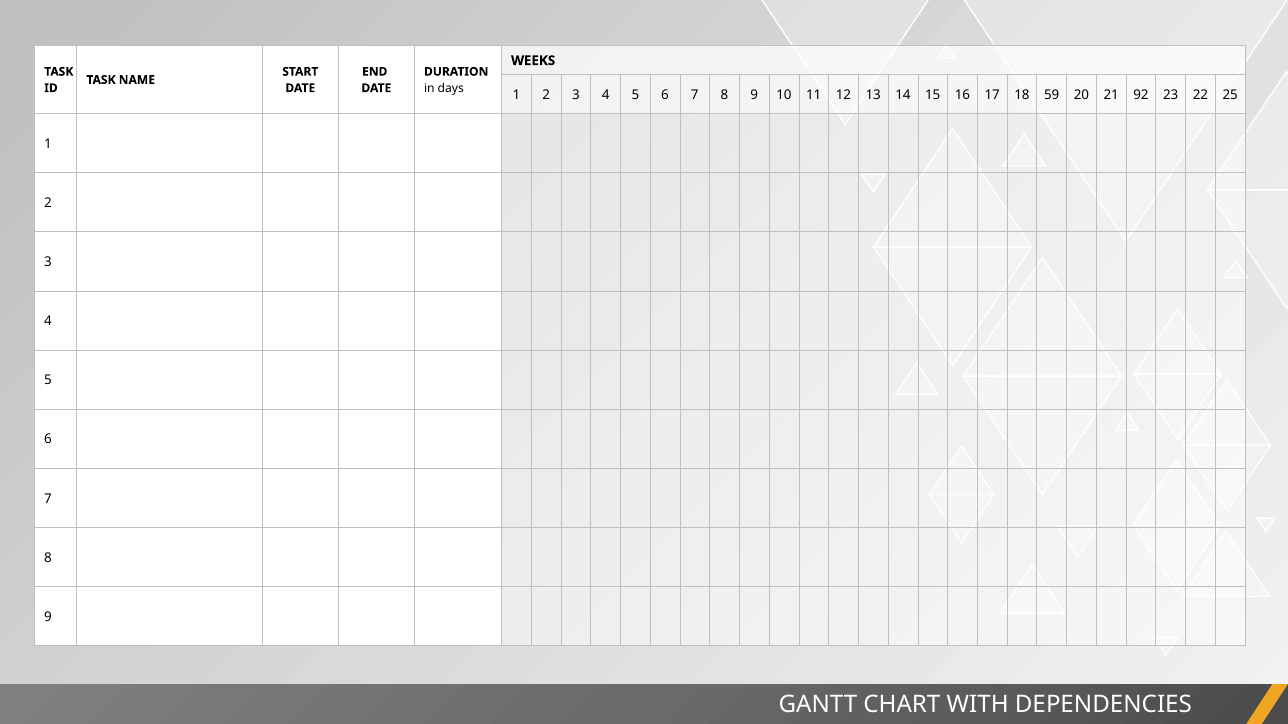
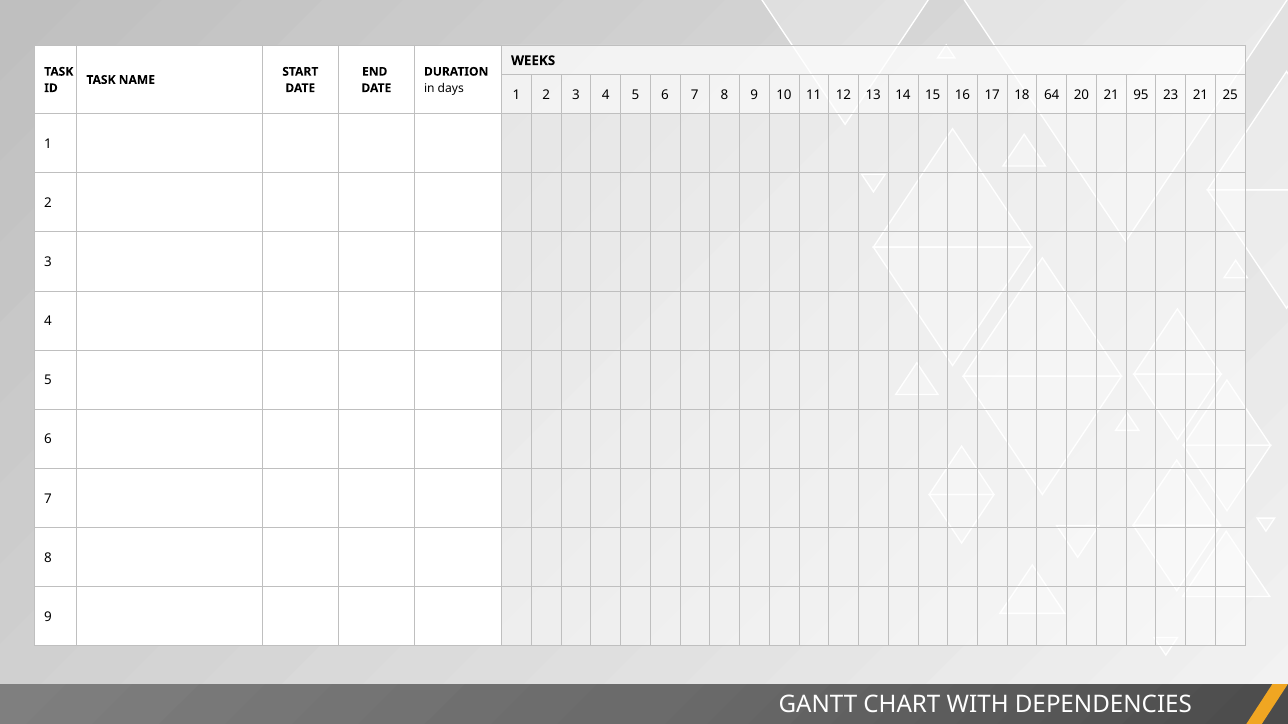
59: 59 -> 64
92: 92 -> 95
23 22: 22 -> 21
